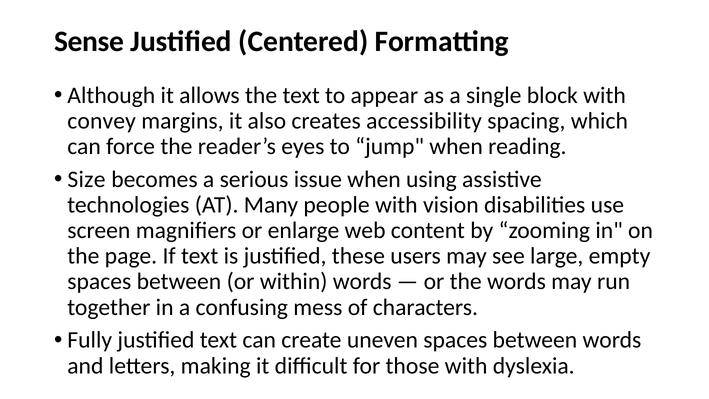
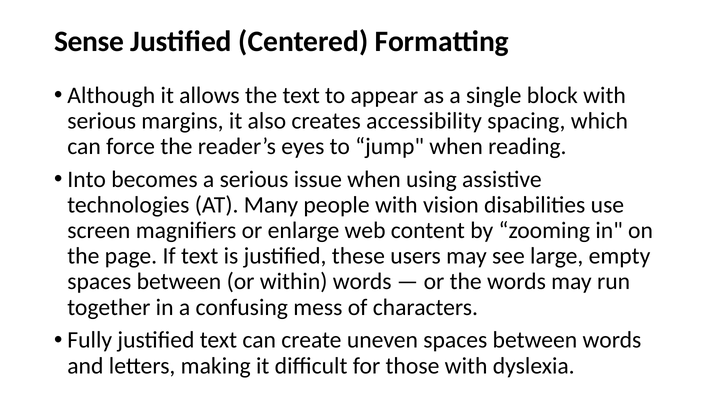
convey at (102, 121): convey -> serious
Size: Size -> Into
